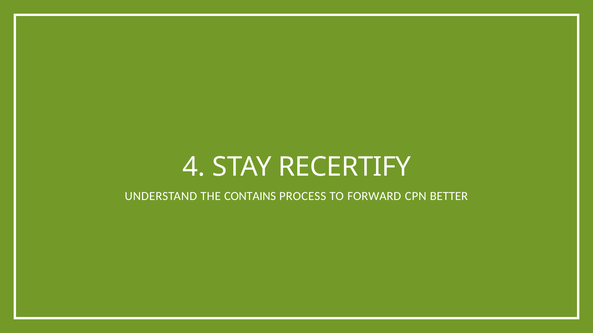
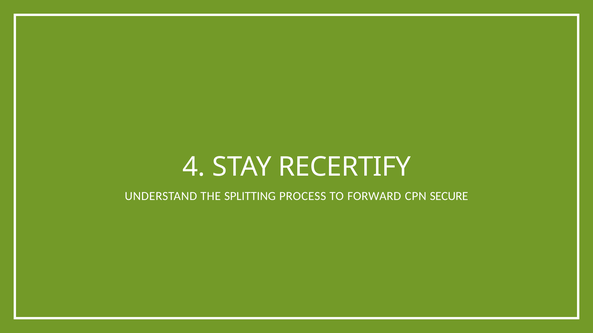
CONTAINS: CONTAINS -> SPLITTING
BETTER: BETTER -> SECURE
